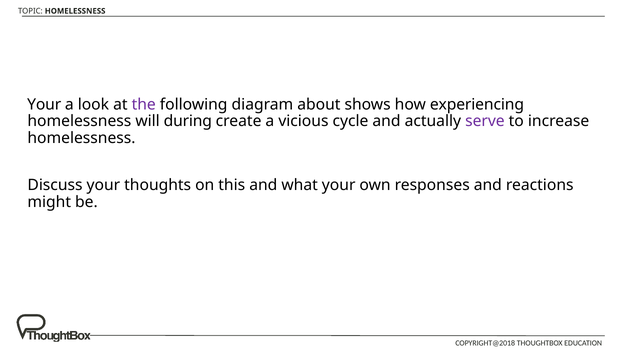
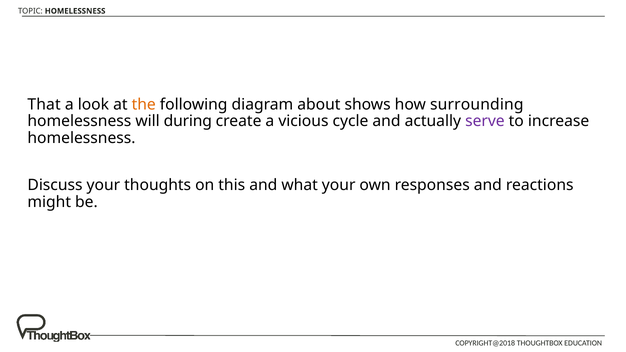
Your at (44, 104): Your -> That
the colour: purple -> orange
experiencing: experiencing -> surrounding
